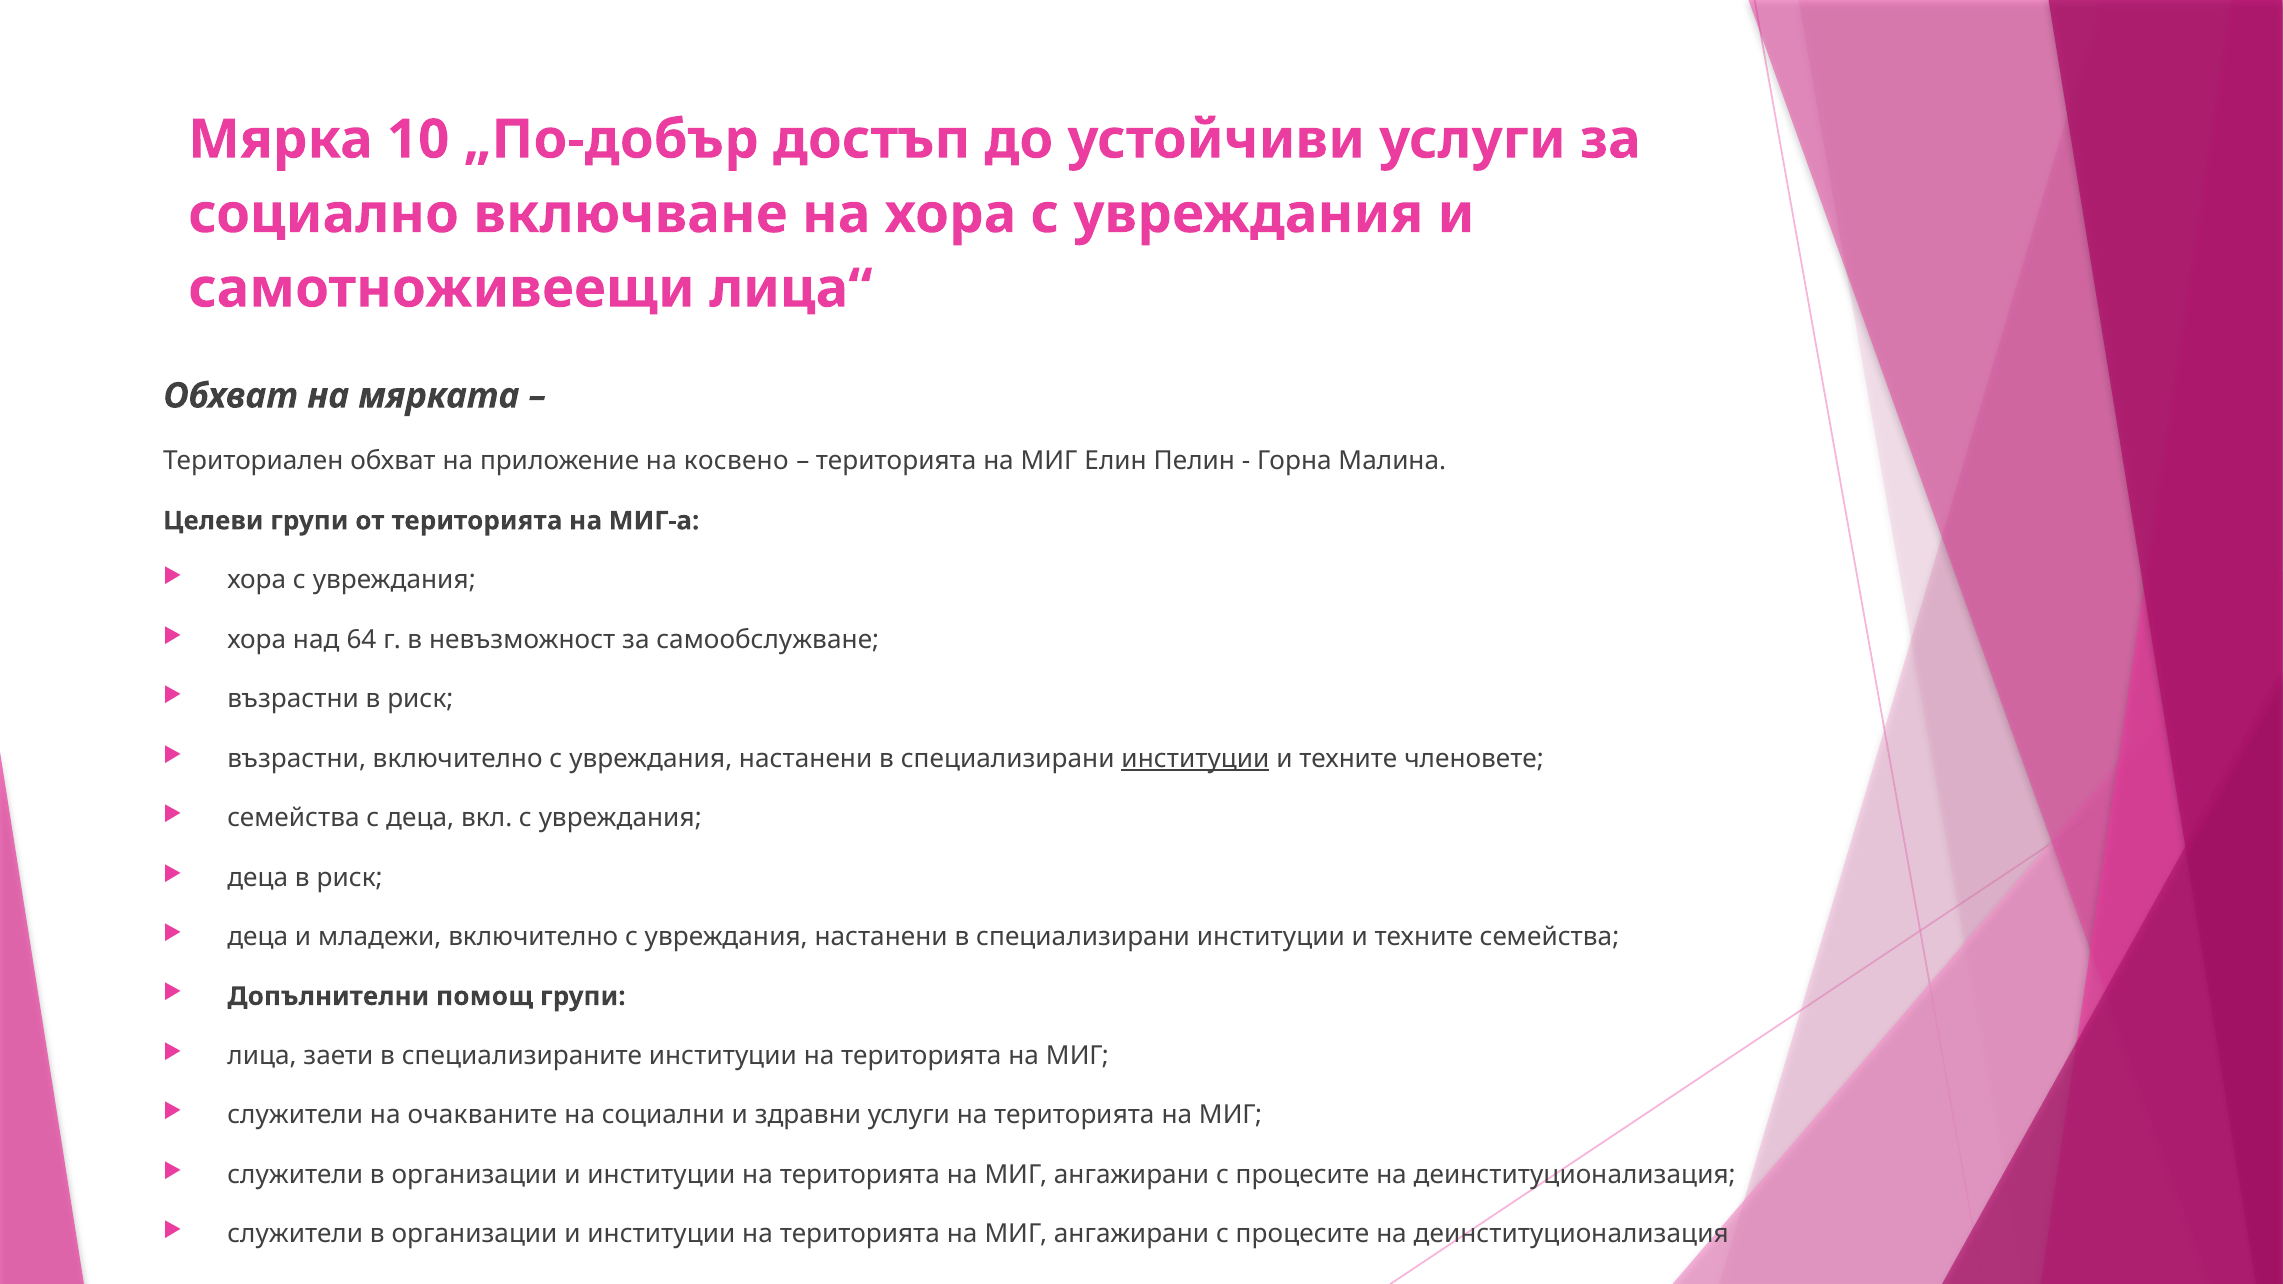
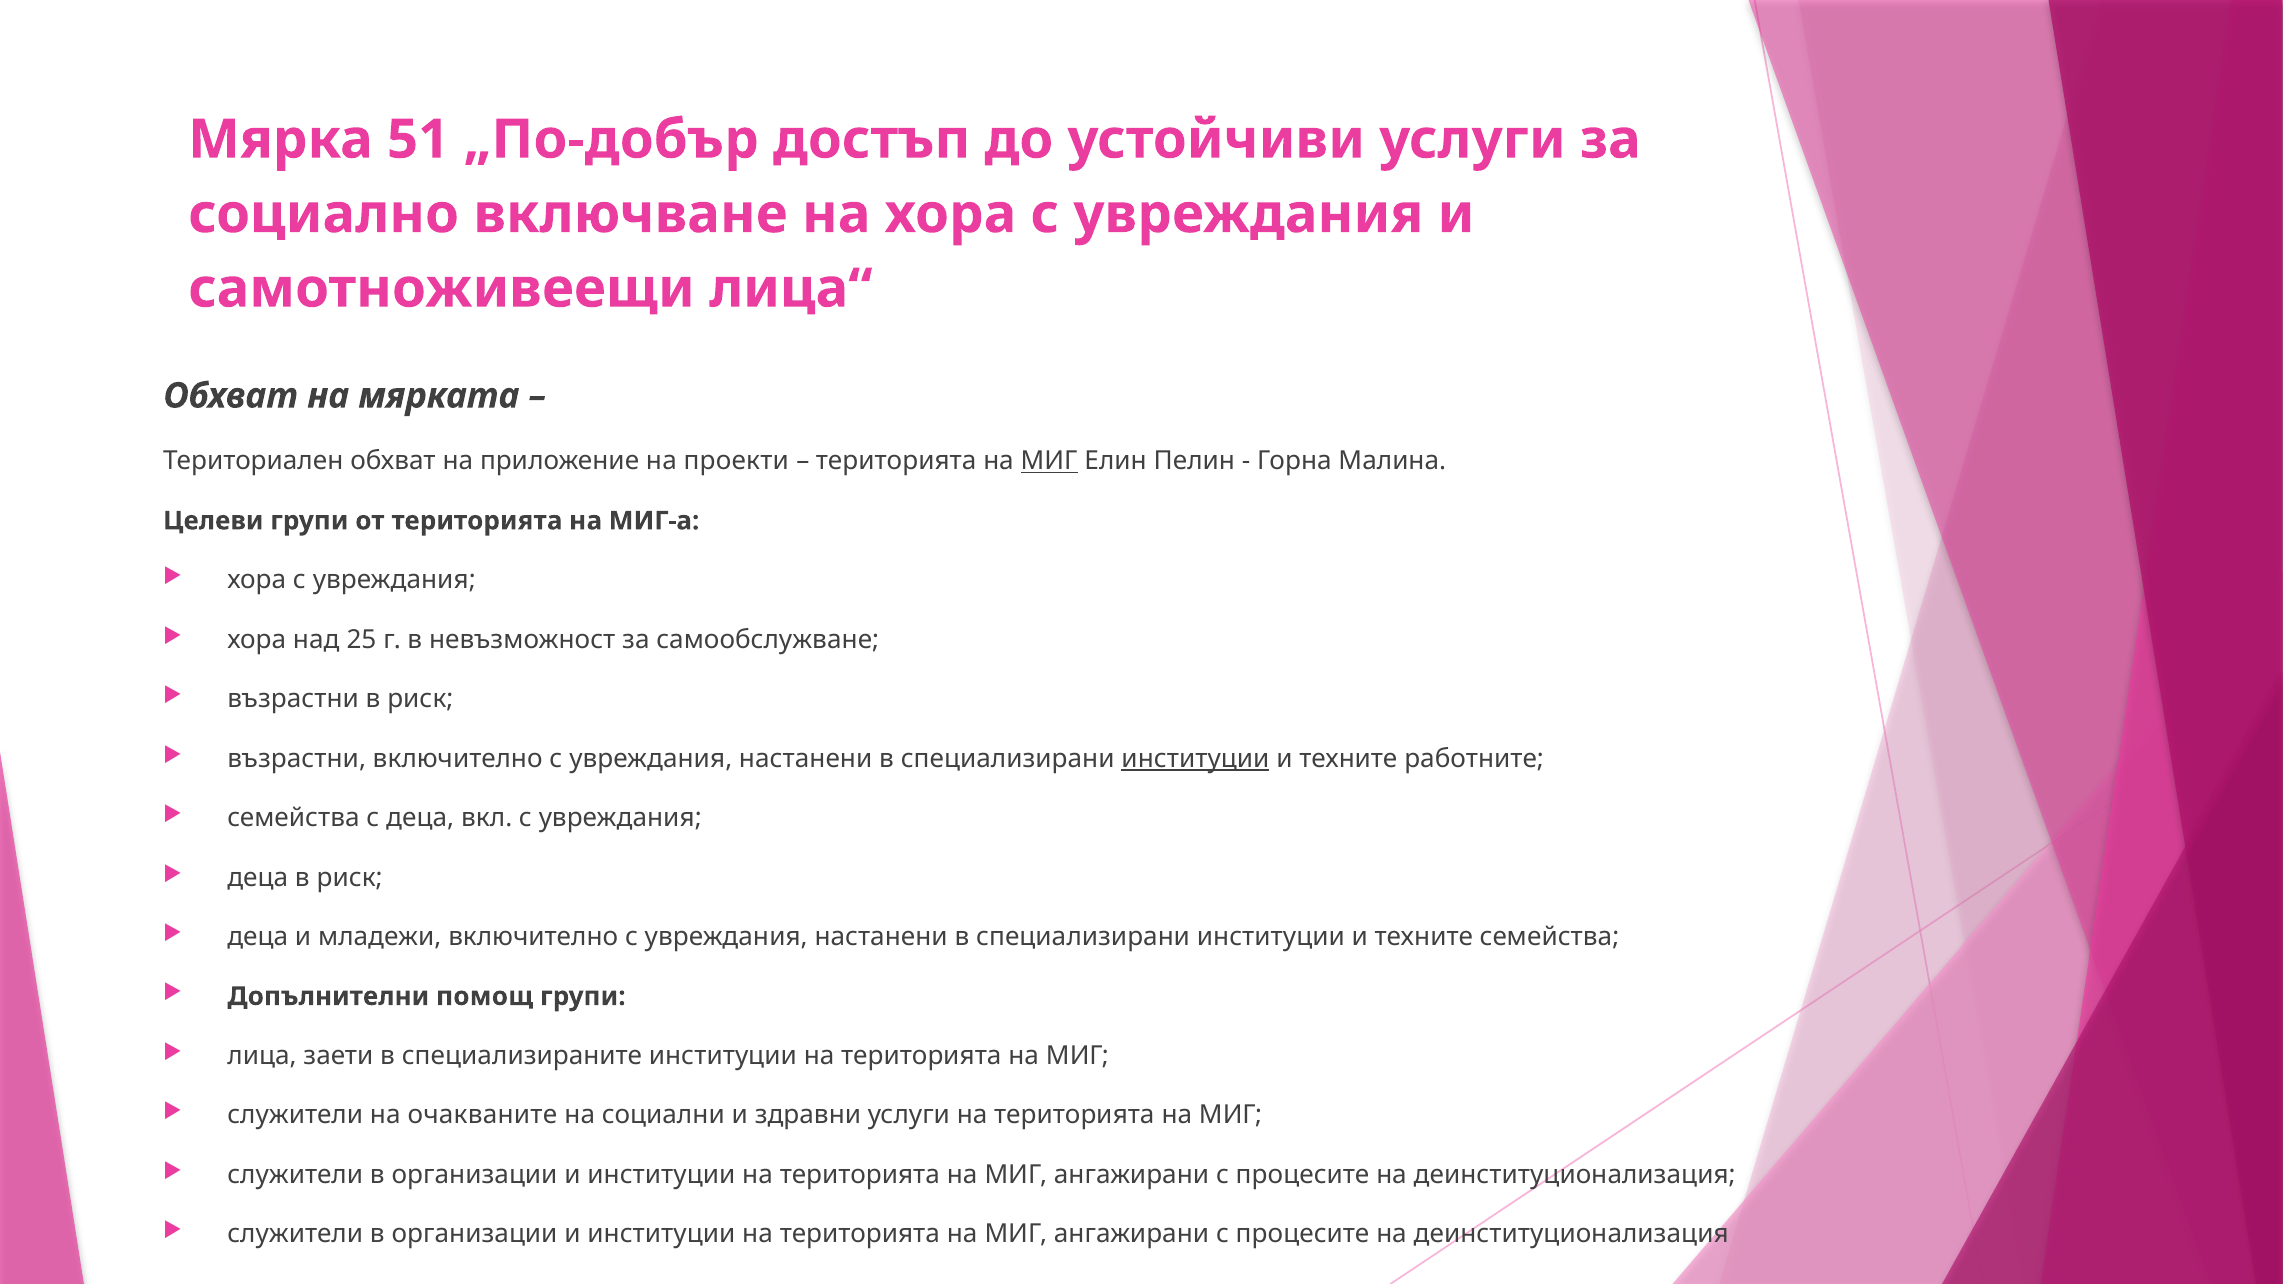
10: 10 -> 51
косвено: косвено -> проекти
МИГ at (1049, 461) underline: none -> present
64: 64 -> 25
членовете: членовете -> работните
